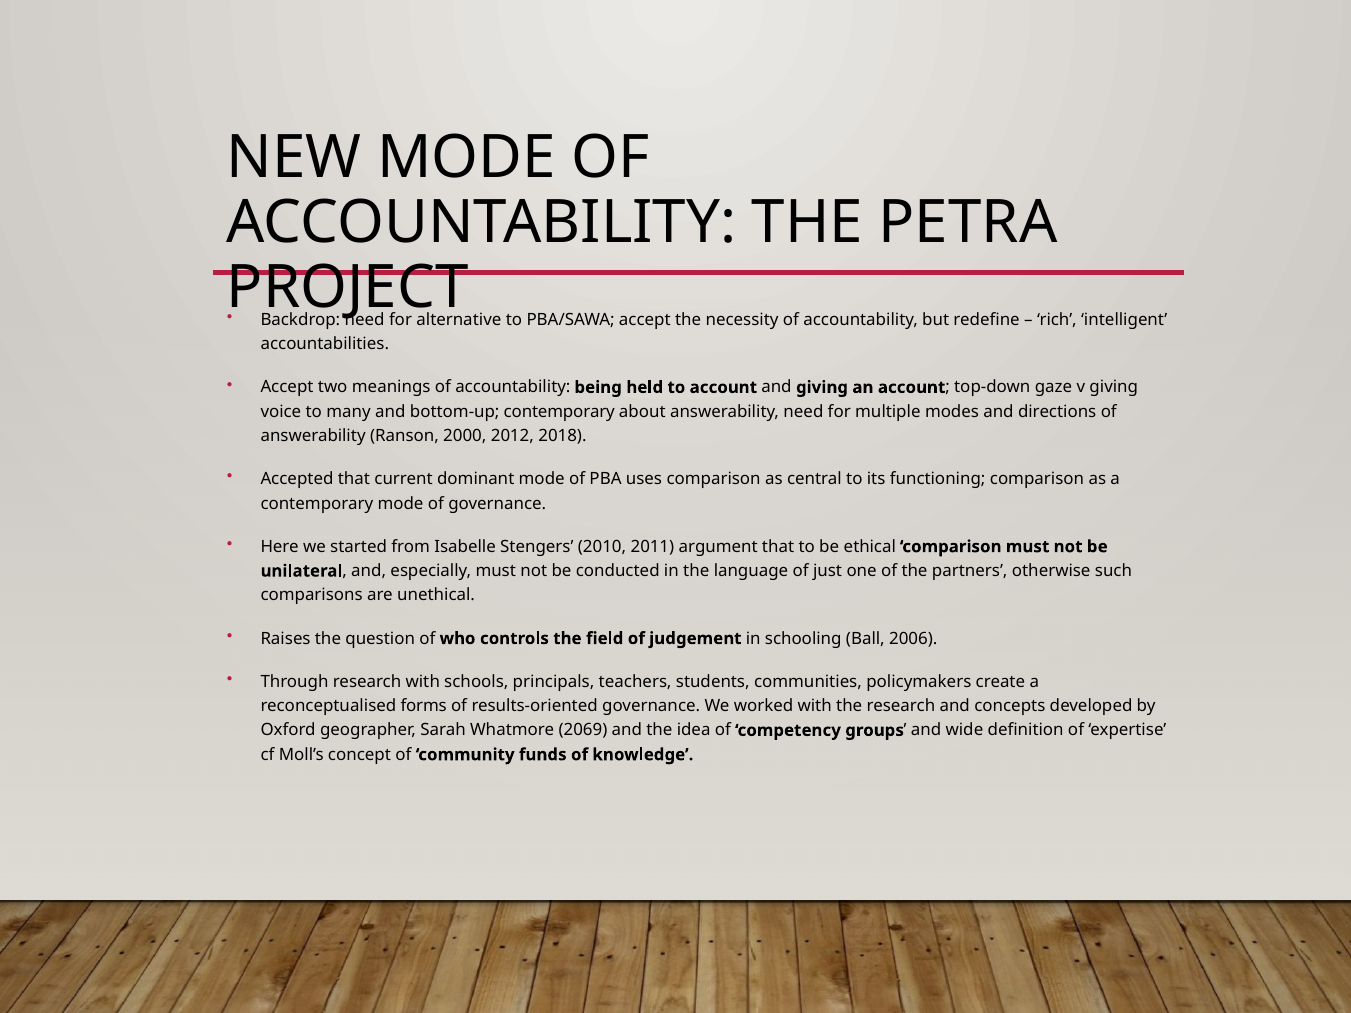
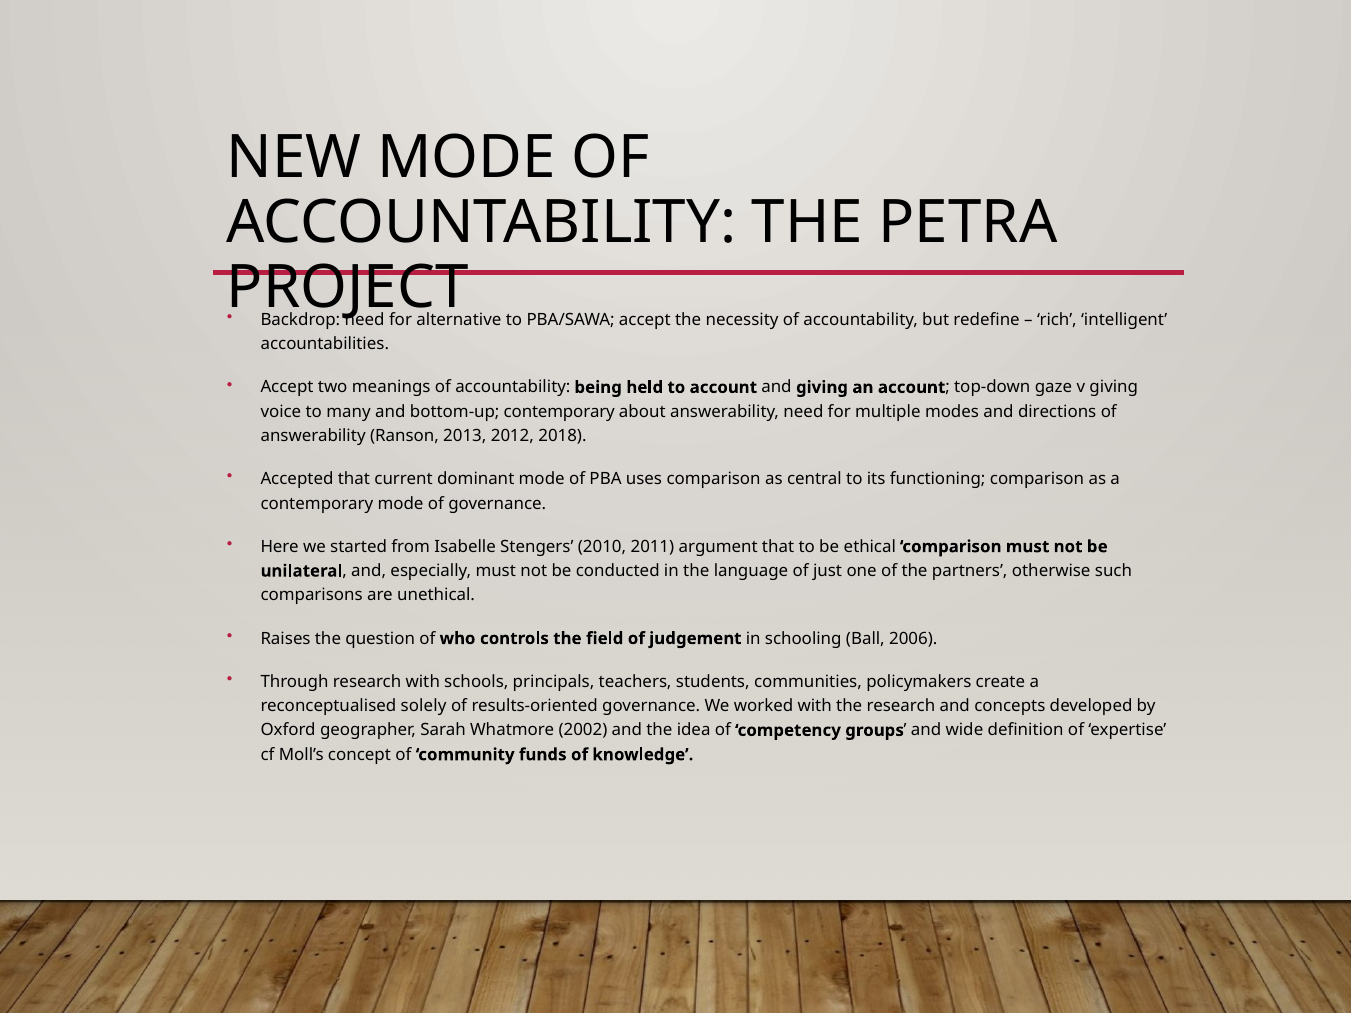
2000: 2000 -> 2013
forms: forms -> solely
2069: 2069 -> 2002
